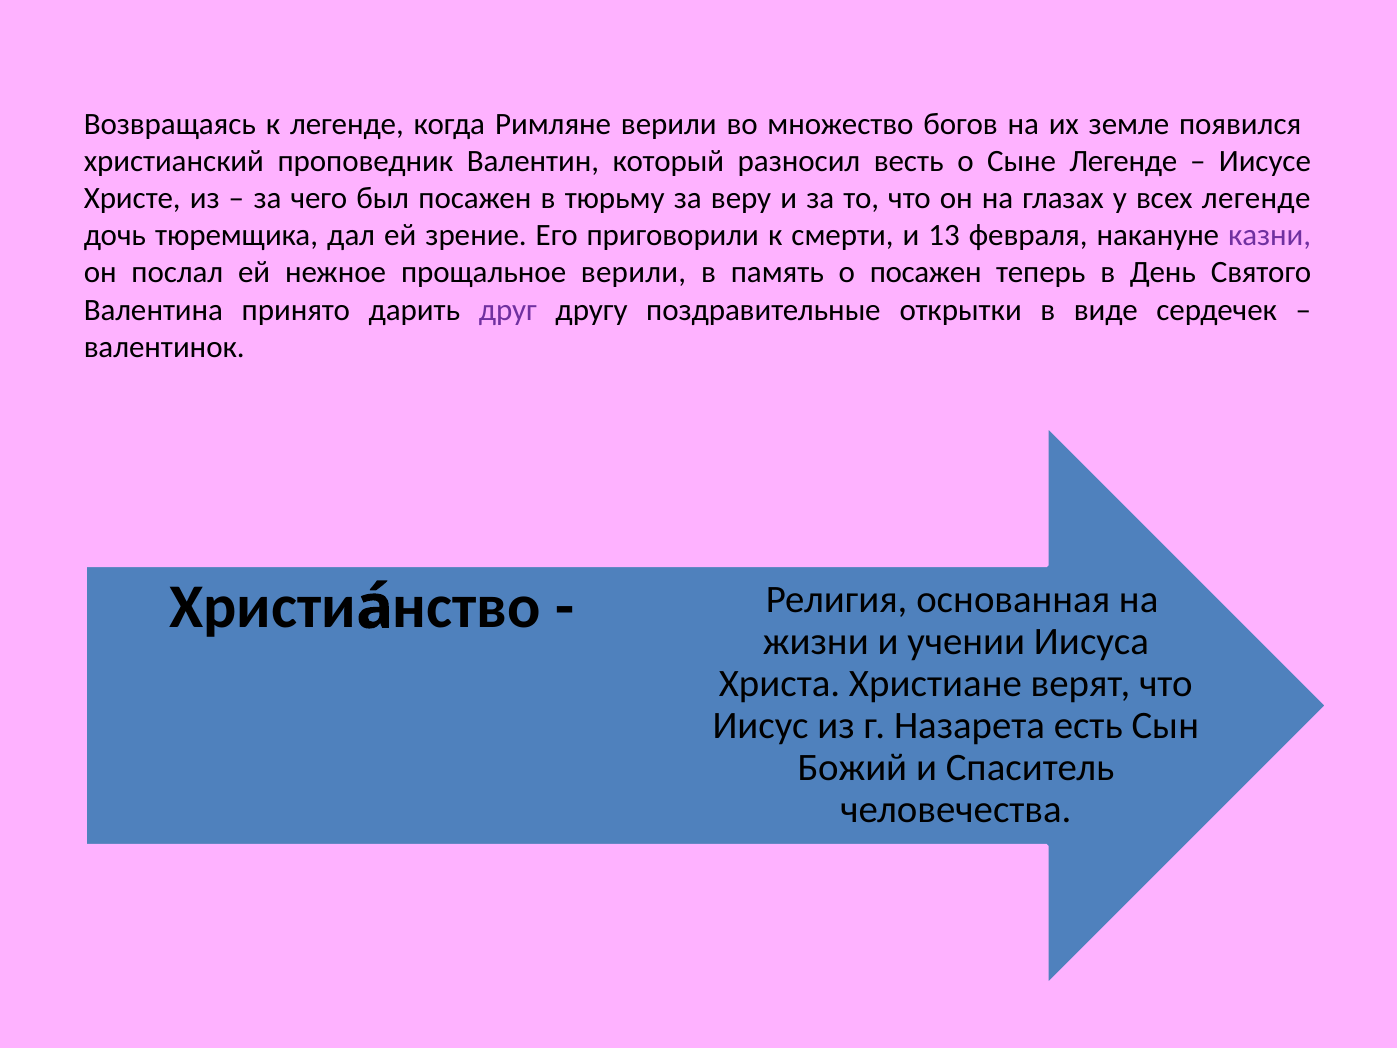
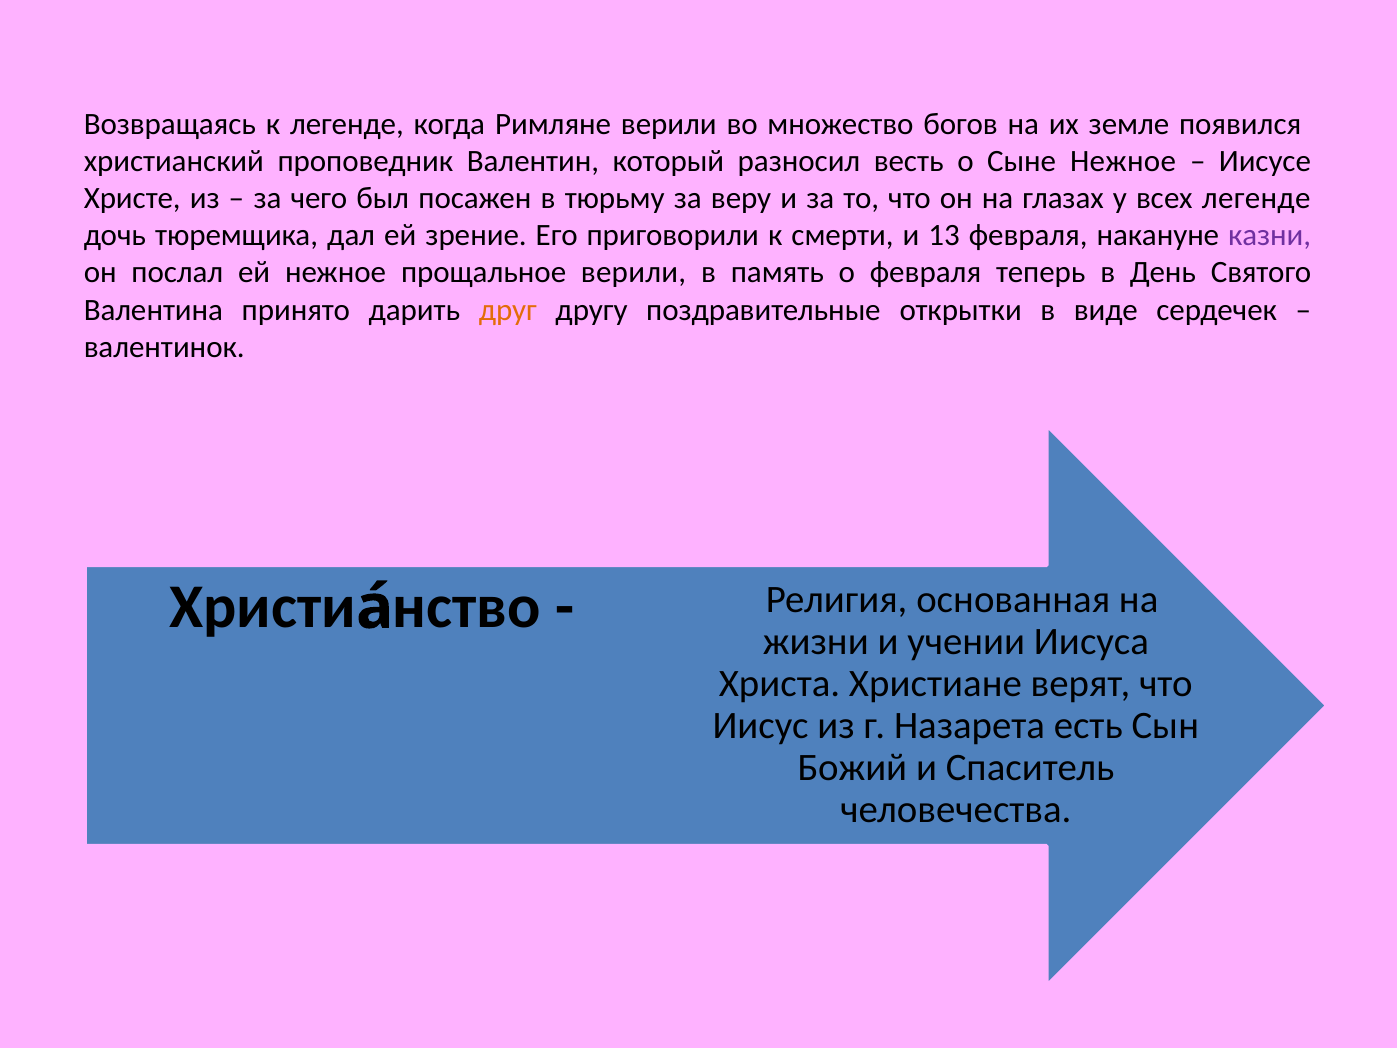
Сыне Легенде: Легенде -> Нежное
о посажен: посажен -> февраля
друг colour: purple -> orange
